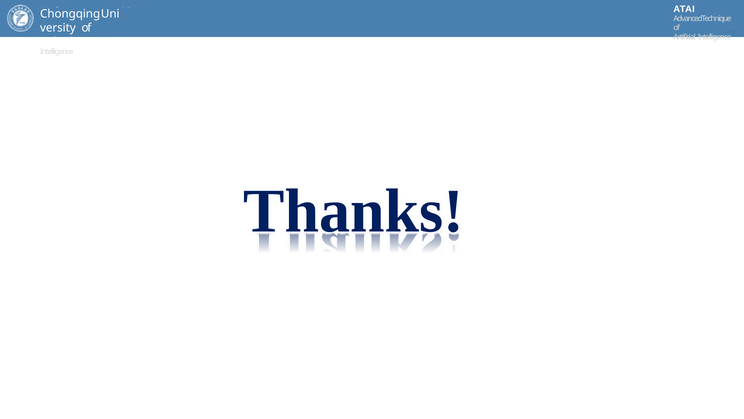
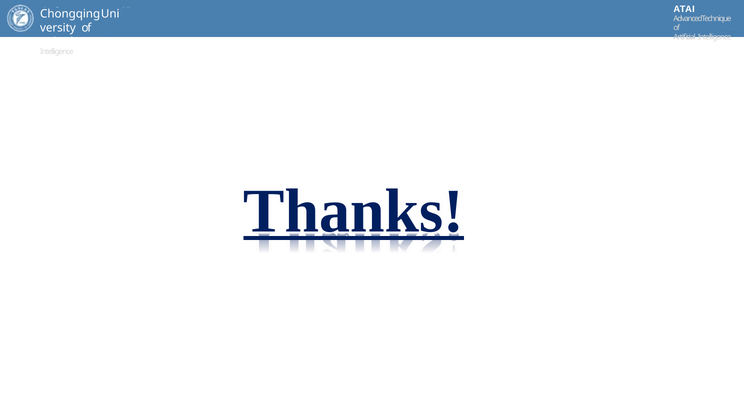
Thanks underline: none -> present
